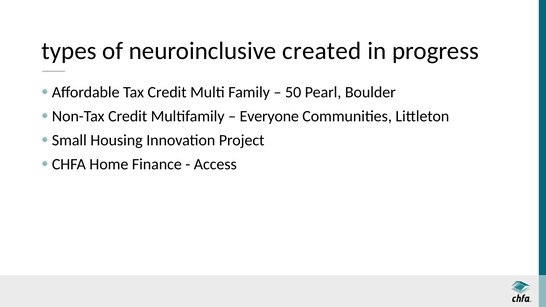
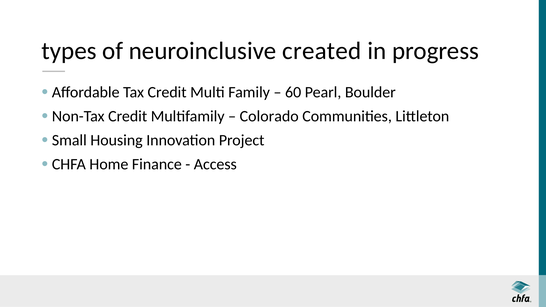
50: 50 -> 60
Everyone: Everyone -> Colorado
